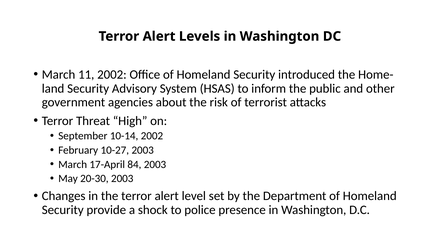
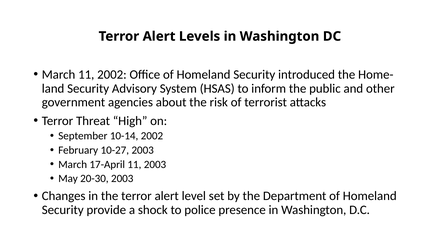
17-April 84: 84 -> 11
